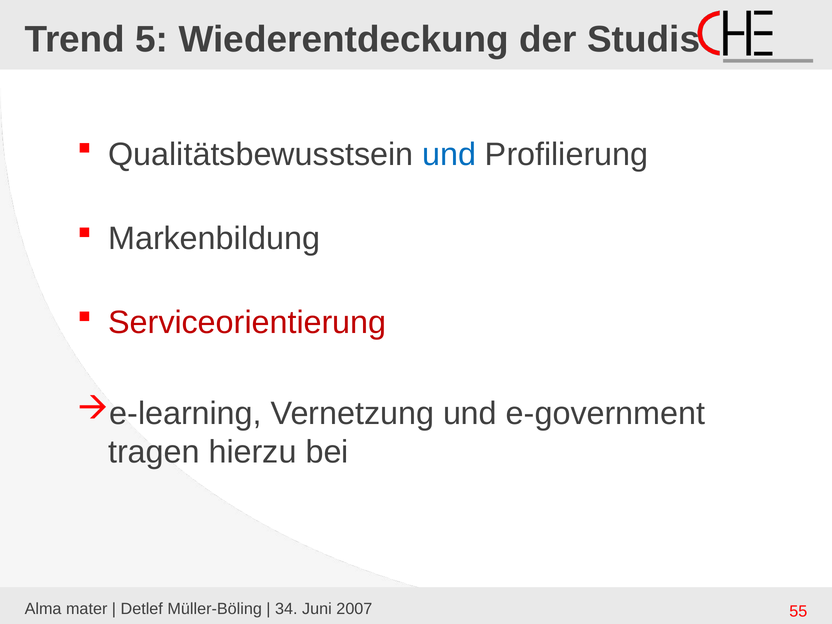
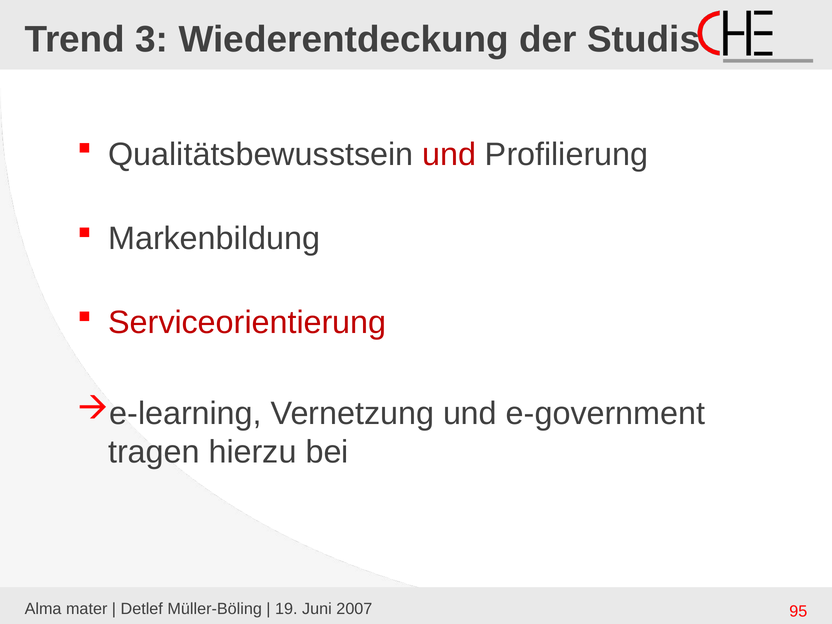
5: 5 -> 3
und at (449, 154) colour: blue -> red
34: 34 -> 19
55: 55 -> 95
